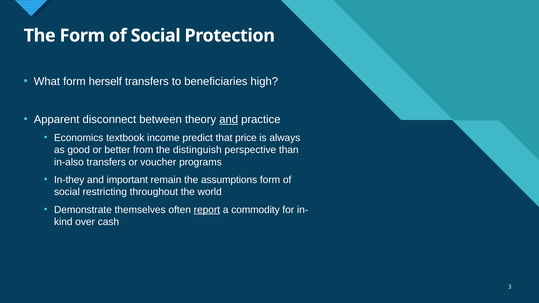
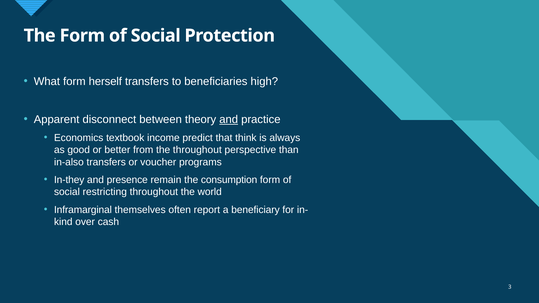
price: price -> think
the distinguish: distinguish -> throughout
important: important -> presence
assumptions: assumptions -> consumption
Demonstrate: Demonstrate -> Inframarginal
report underline: present -> none
commodity: commodity -> beneficiary
